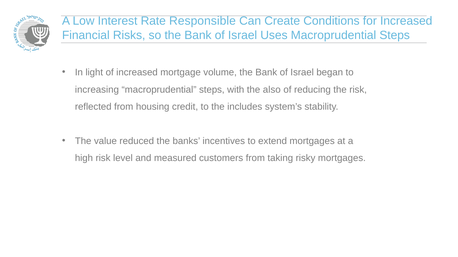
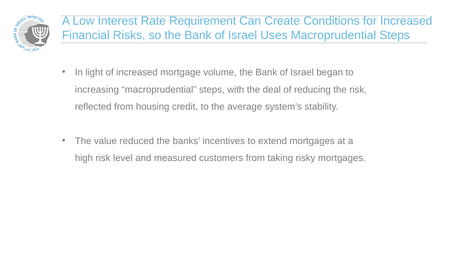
Responsible: Responsible -> Requirement
also: also -> deal
includes: includes -> average
